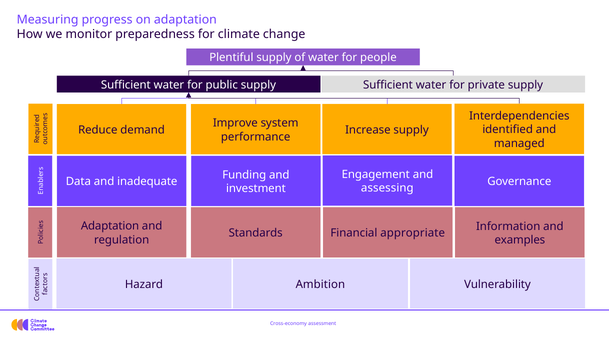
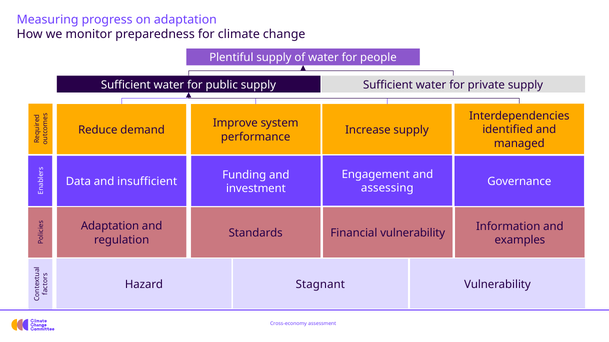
inadequate: inadequate -> insufficient
Financial appropriate: appropriate -> vulnerability
Ambition: Ambition -> Stagnant
